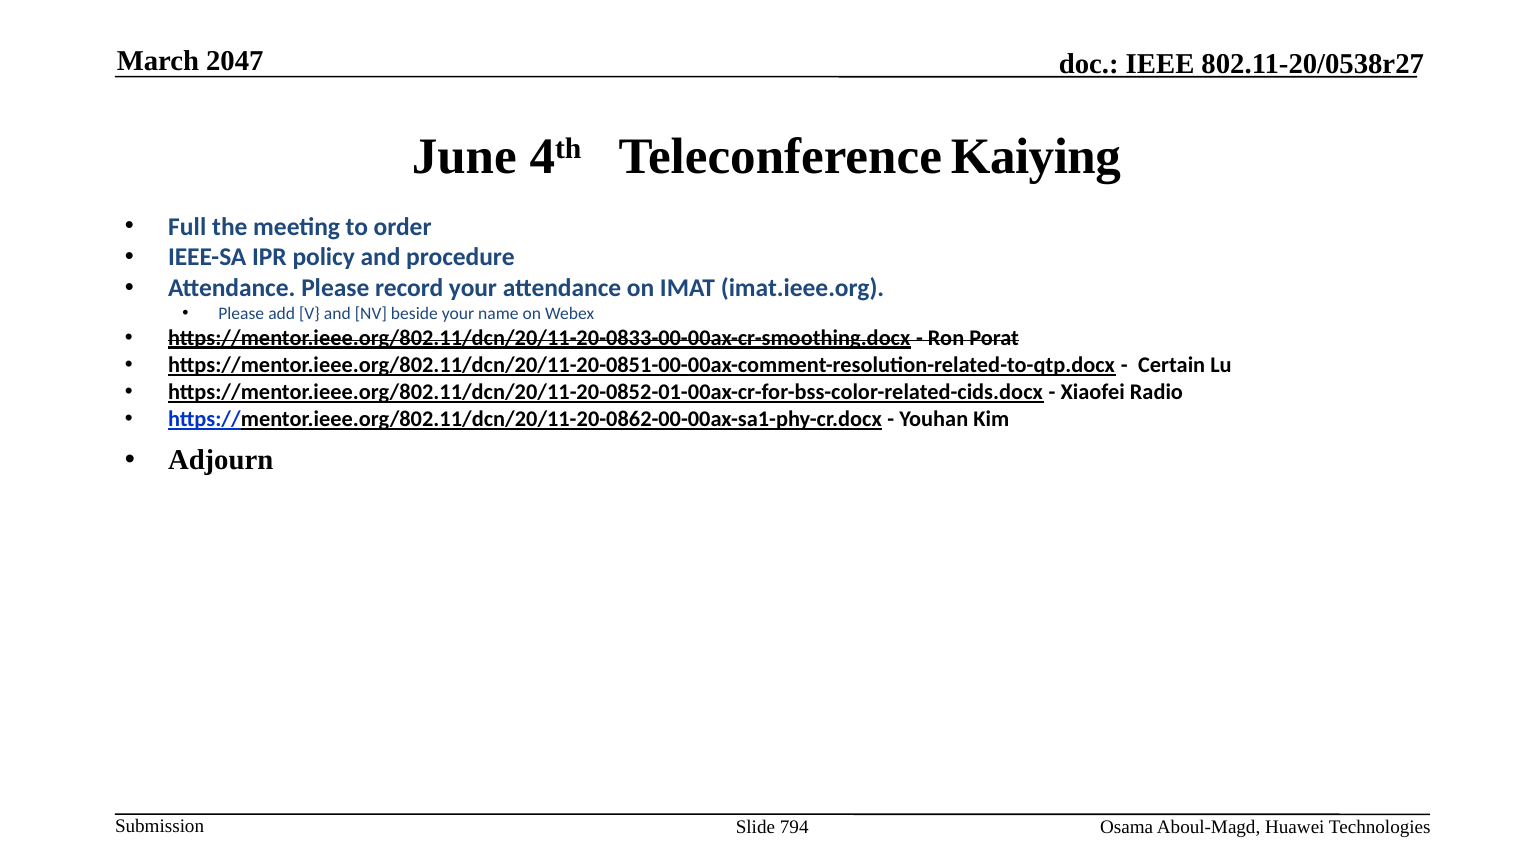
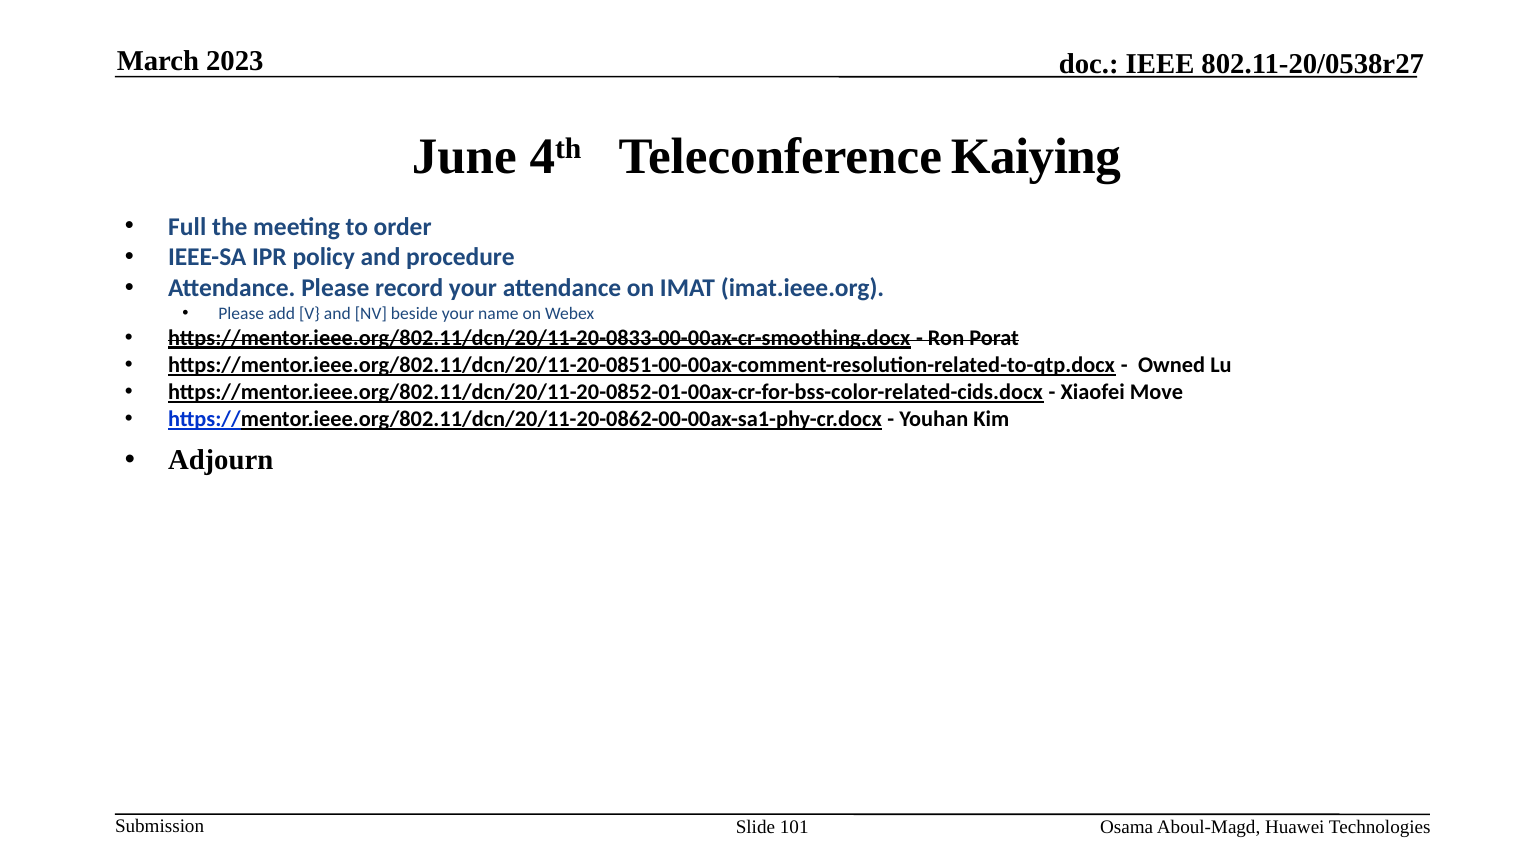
2047: 2047 -> 2023
Certain: Certain -> Owned
Radio: Radio -> Move
794: 794 -> 101
